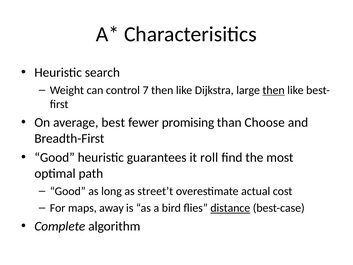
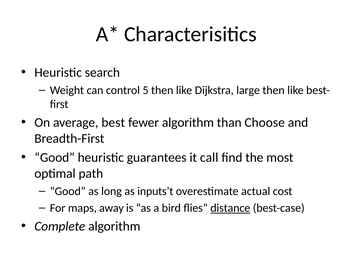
7: 7 -> 5
then at (274, 90) underline: present -> none
fewer promising: promising -> algorithm
roll: roll -> call
street’t: street’t -> inputs’t
